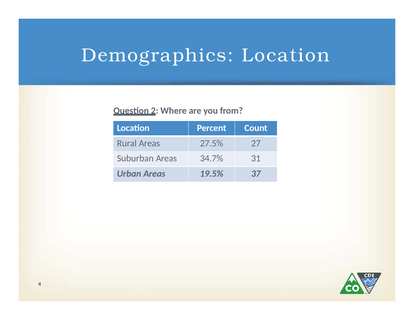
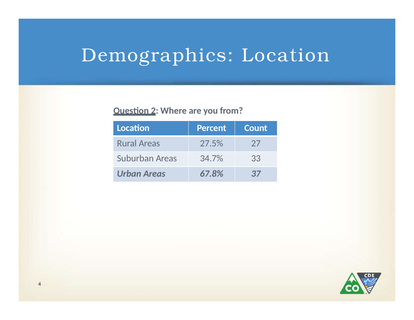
31: 31 -> 33
19.5%: 19.5% -> 67.8%
